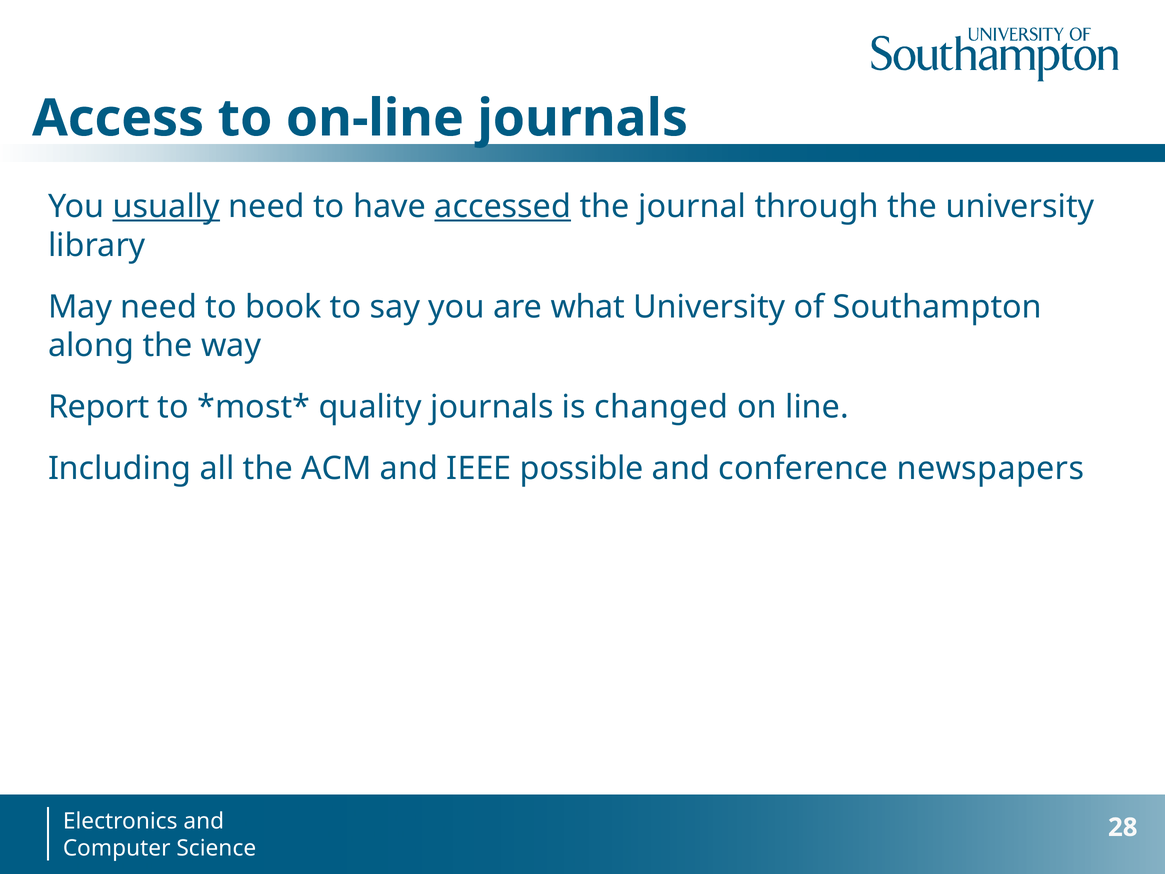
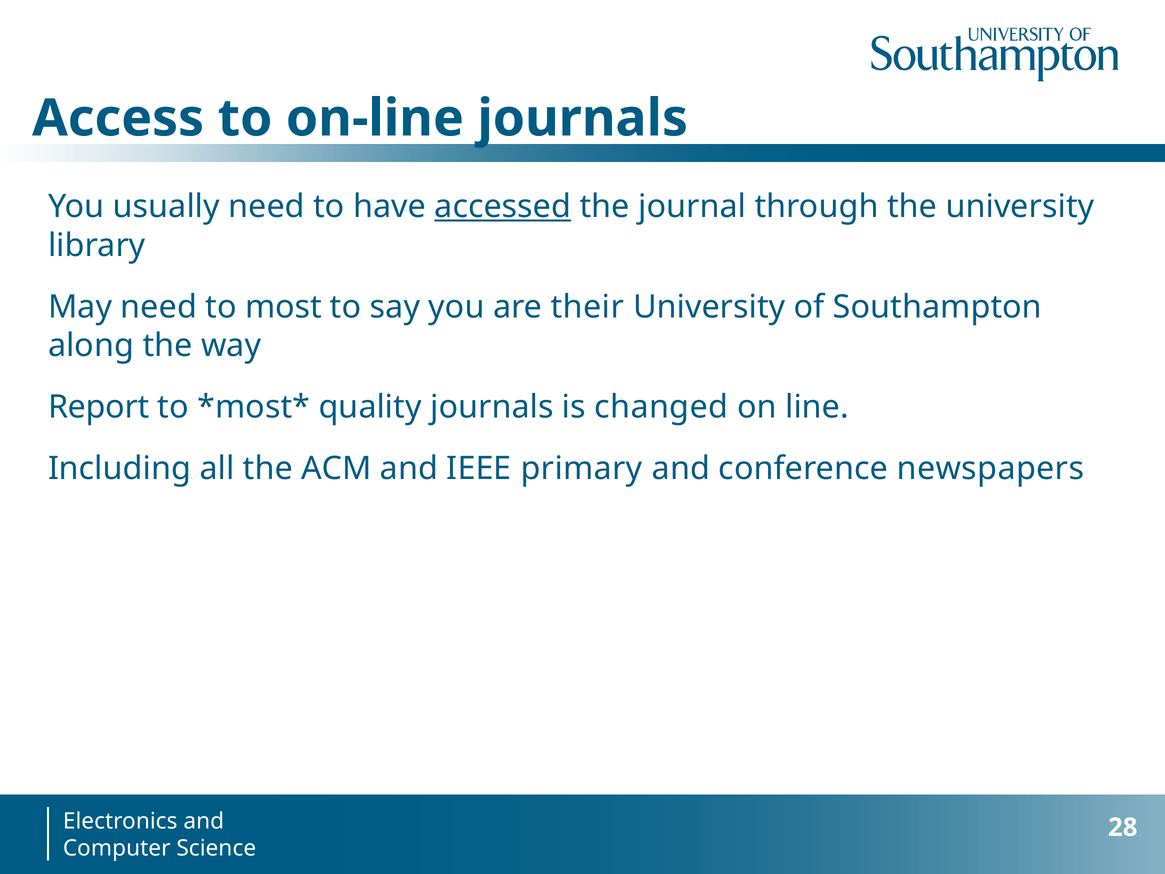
usually underline: present -> none
book: book -> most
what: what -> their
possible: possible -> primary
